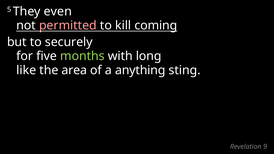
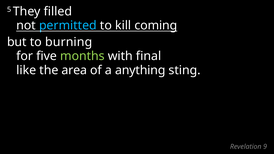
even: even -> filled
permitted colour: pink -> light blue
securely: securely -> burning
long: long -> final
